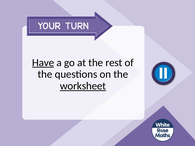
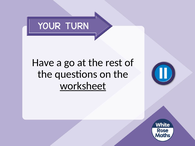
Have underline: present -> none
